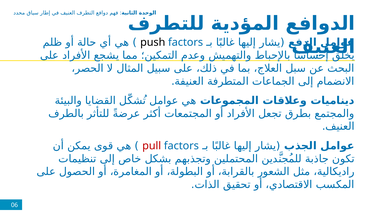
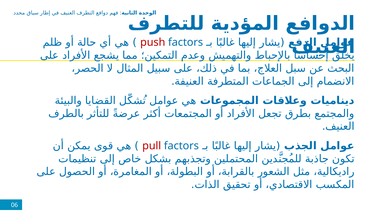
push colour: black -> red
